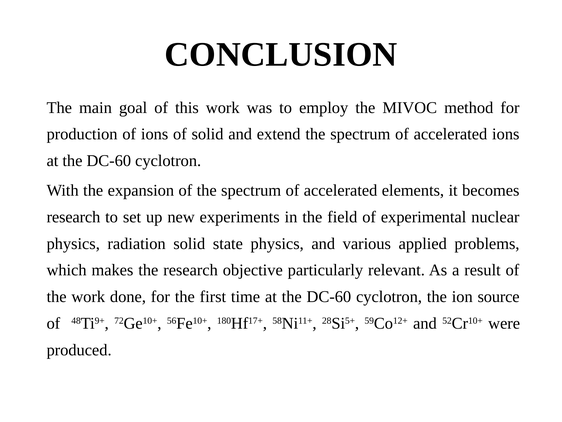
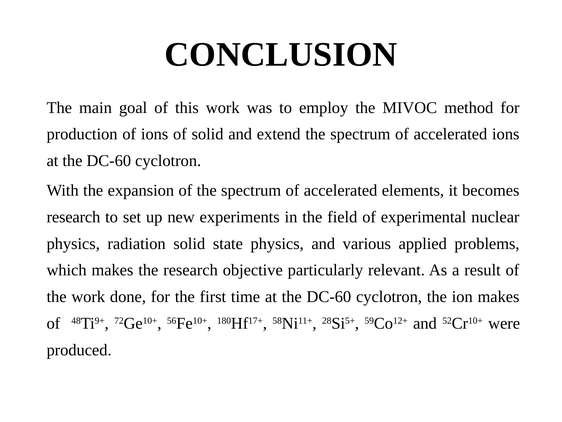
ion source: source -> makes
